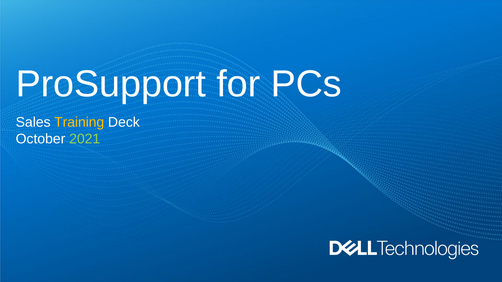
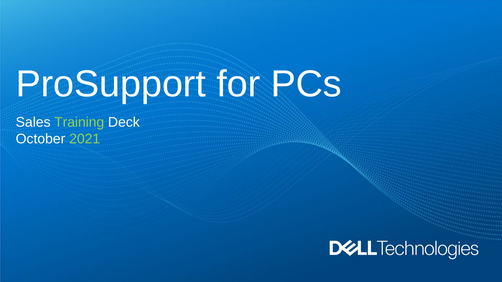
Training colour: yellow -> light green
